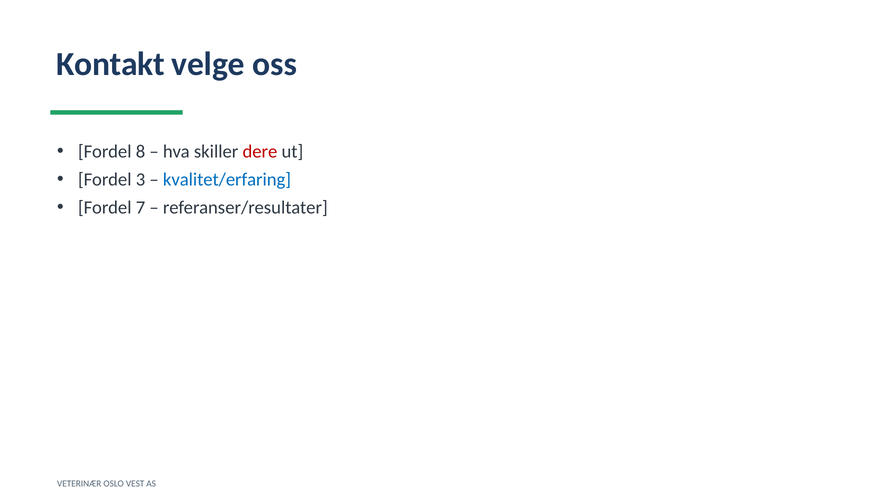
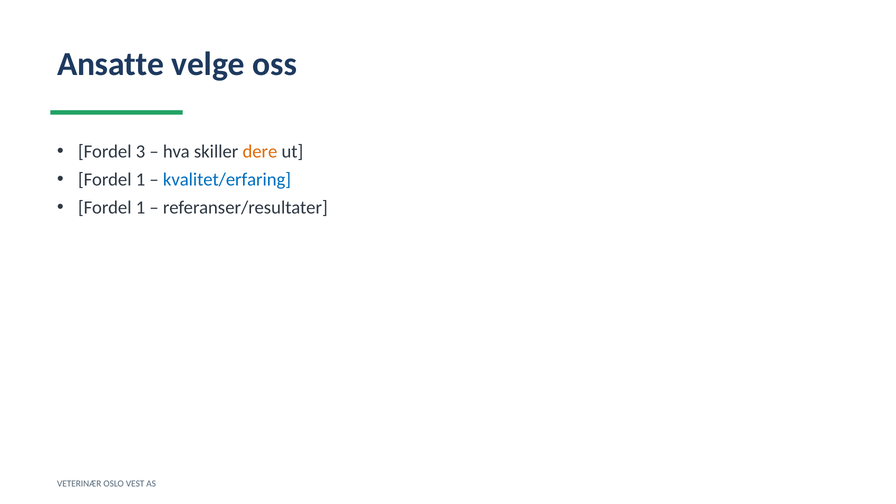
Kontakt: Kontakt -> Ansatte
8: 8 -> 3
dere colour: red -> orange
3 at (141, 180): 3 -> 1
7 at (141, 208): 7 -> 1
